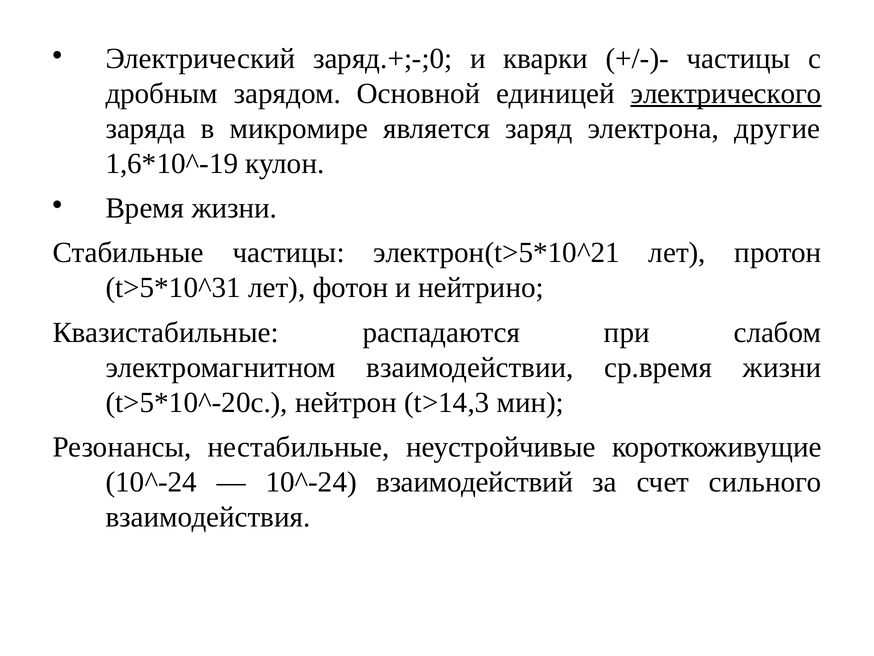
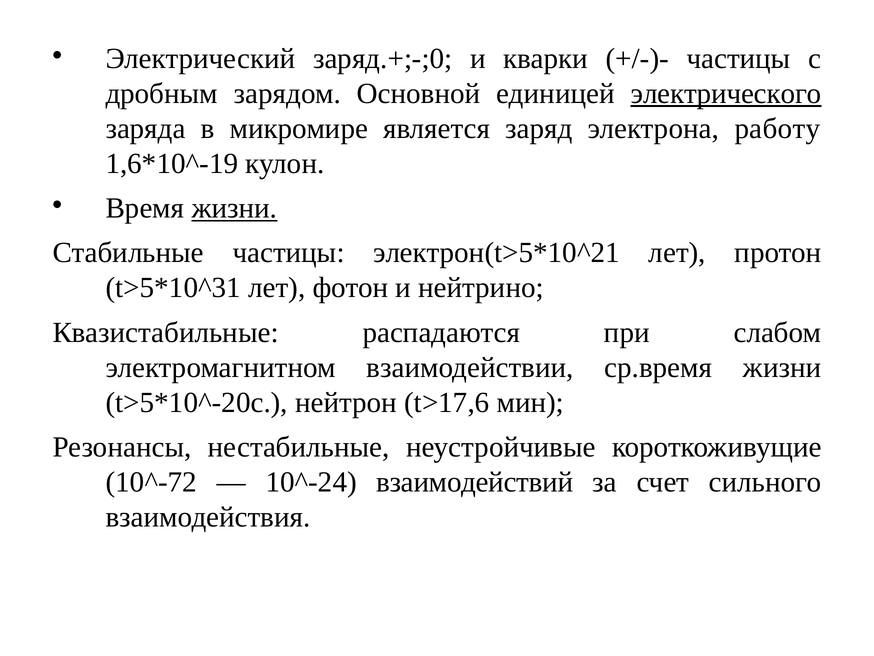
другие: другие -> работу
жизни at (234, 208) underline: none -> present
t>14,3: t>14,3 -> t>17,6
10^-24 at (151, 482): 10^-24 -> 10^-72
